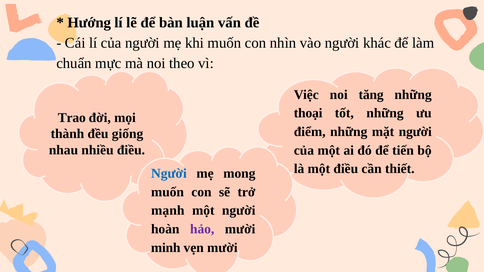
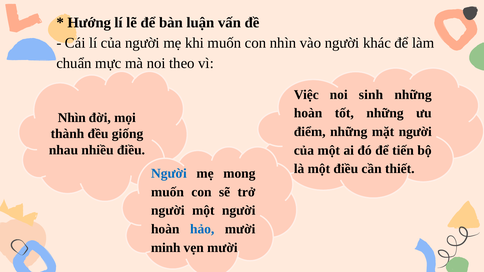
tăng: tăng -> sinh
thoại at (308, 113): thoại -> hoàn
Trao at (72, 118): Trao -> Nhìn
mạnh at (168, 211): mạnh -> người
hảo colour: purple -> blue
